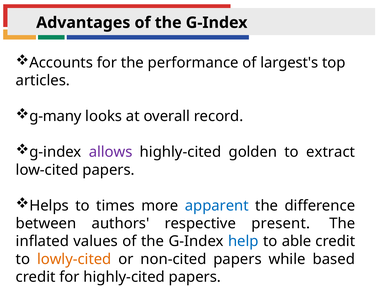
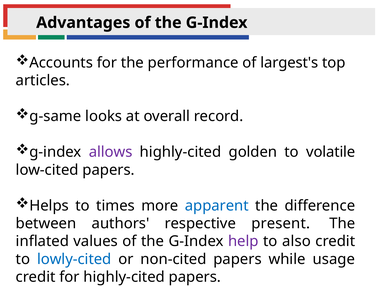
g-many: g-many -> g-same
extract: extract -> volatile
help colour: blue -> purple
able: able -> also
lowly-cited colour: orange -> blue
based: based -> usage
